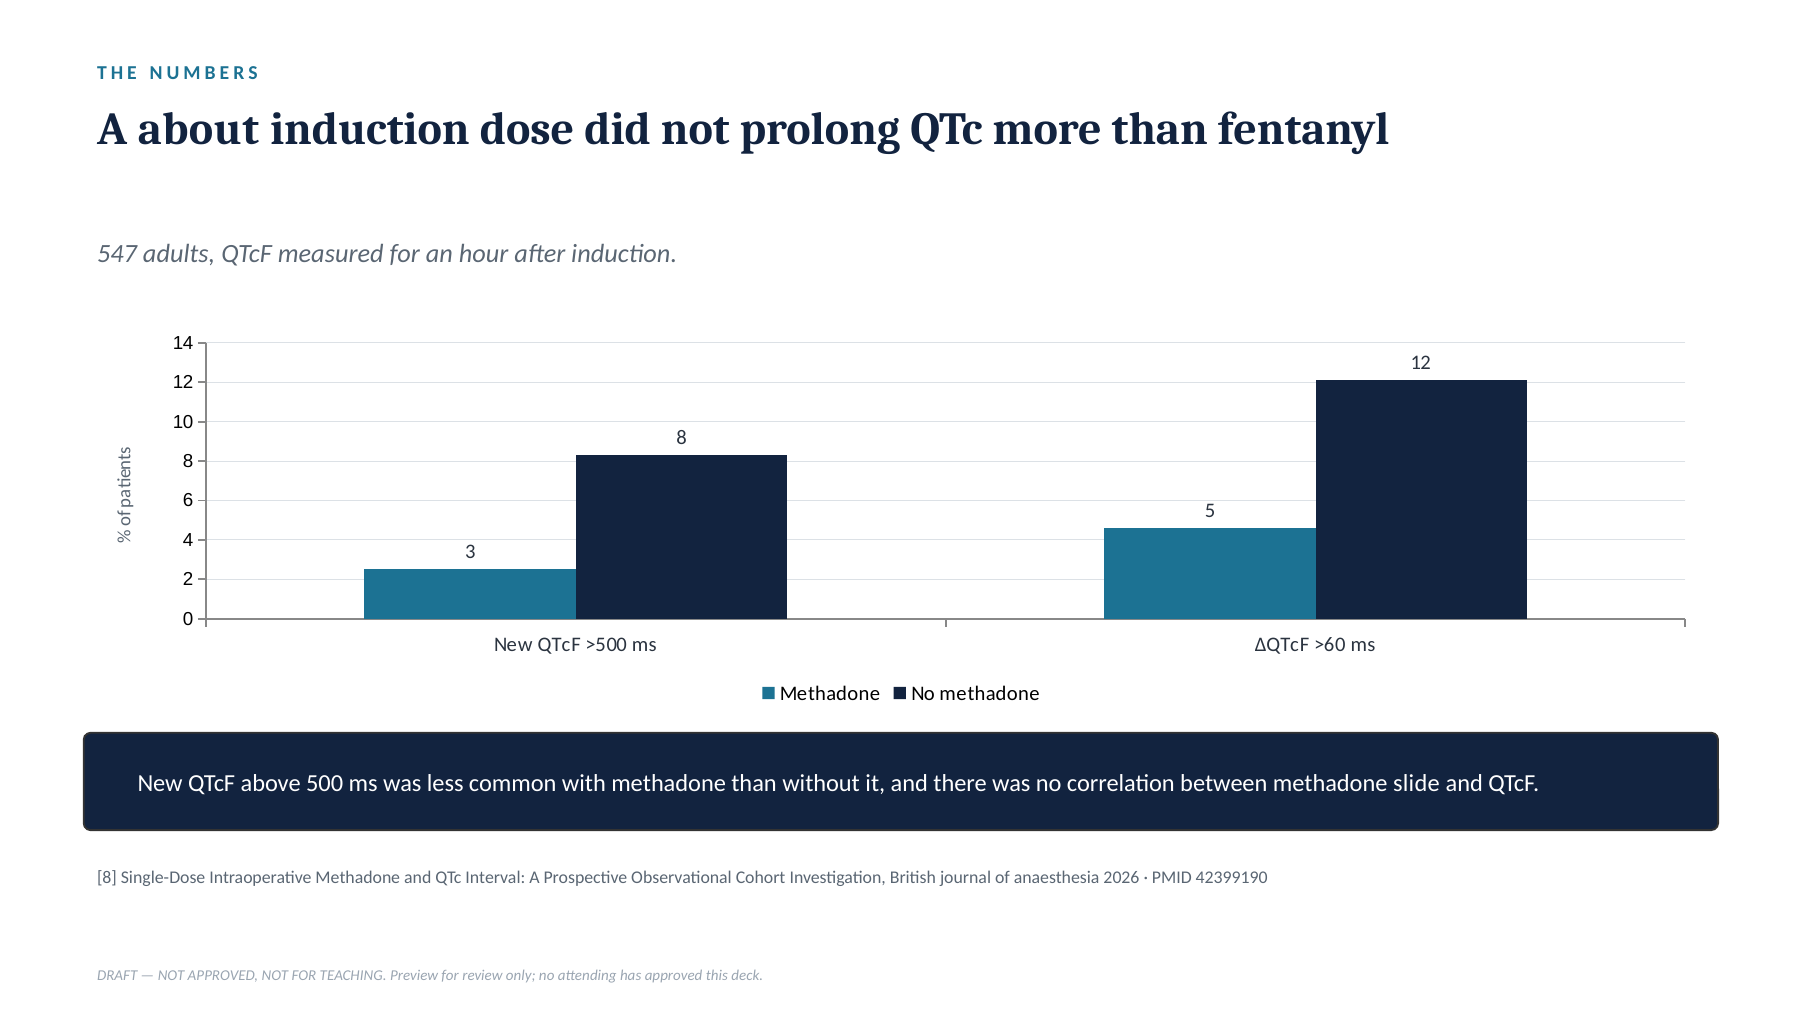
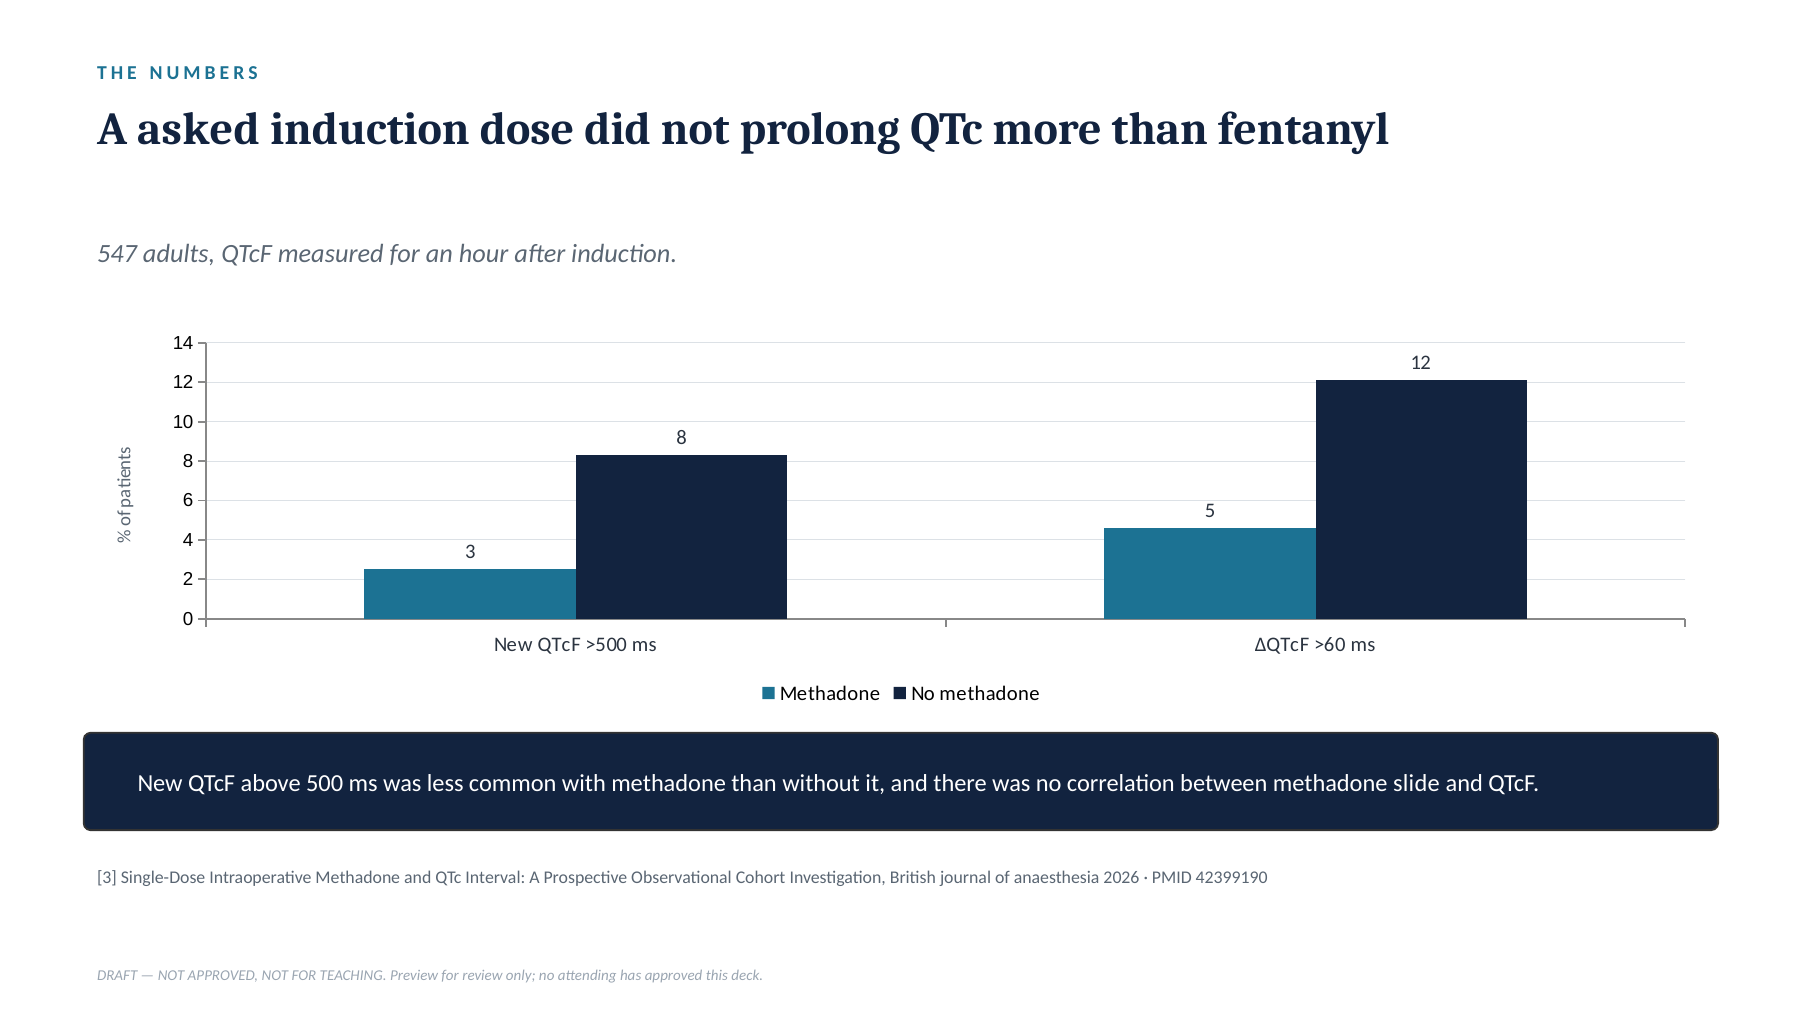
about: about -> asked
8 at (107, 877): 8 -> 3
